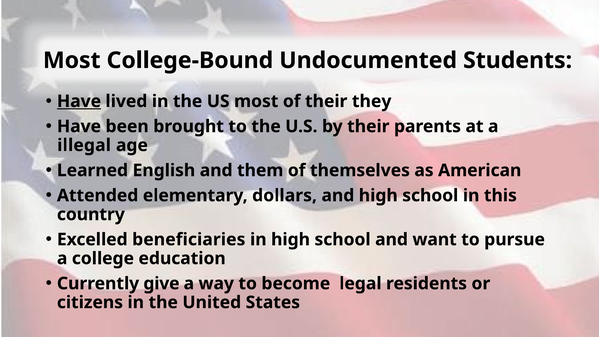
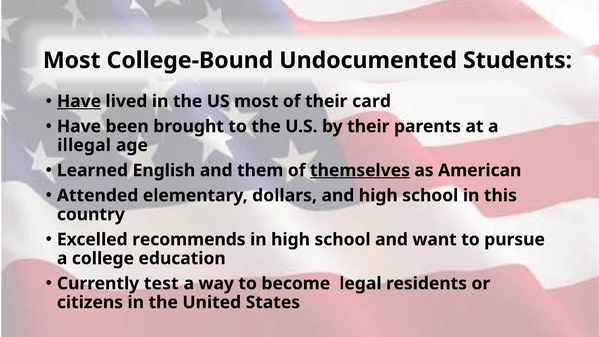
they: they -> card
themselves underline: none -> present
beneficiaries: beneficiaries -> recommends
give: give -> test
